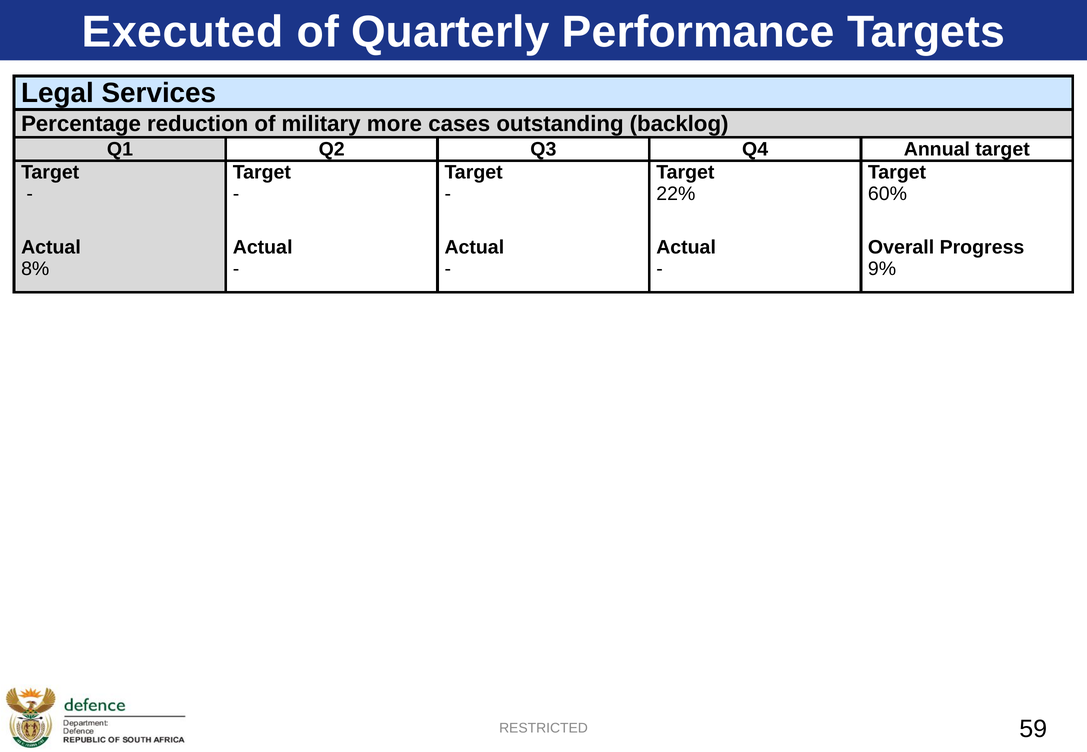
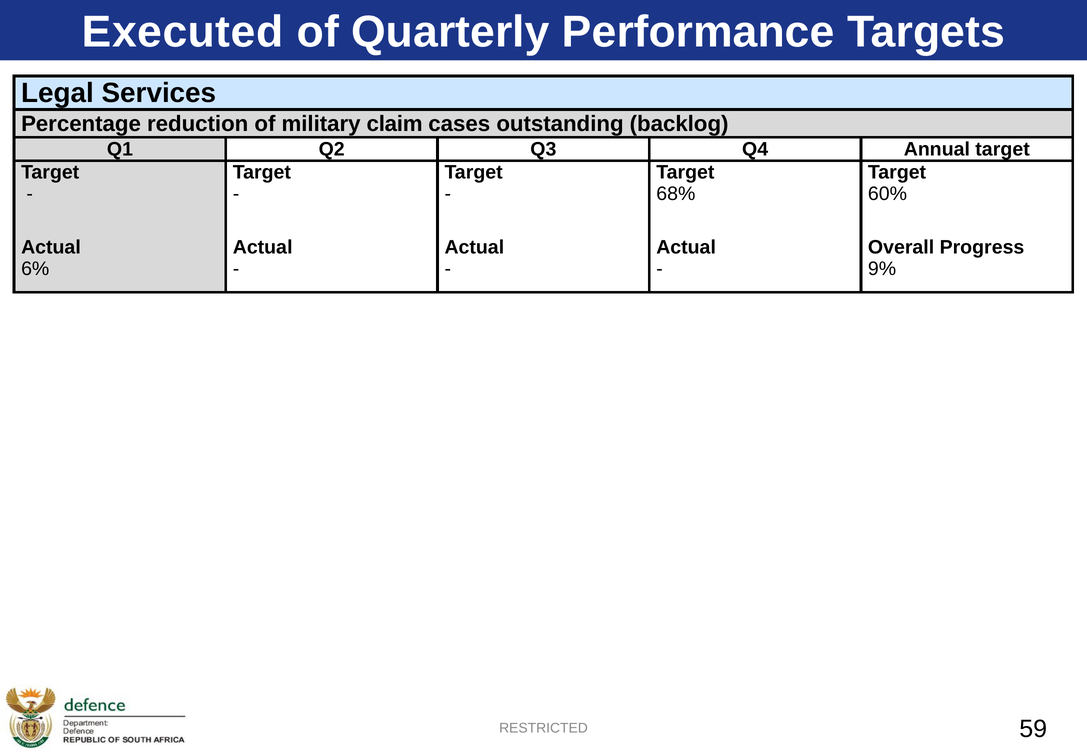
more: more -> claim
22%: 22% -> 68%
8%: 8% -> 6%
